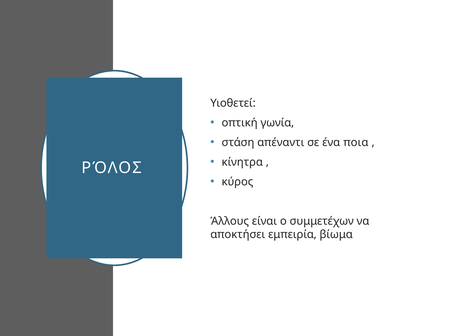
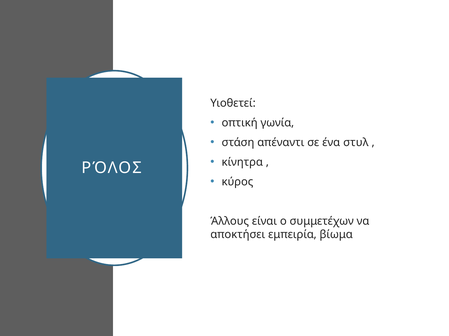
ποια: ποια -> στυλ
